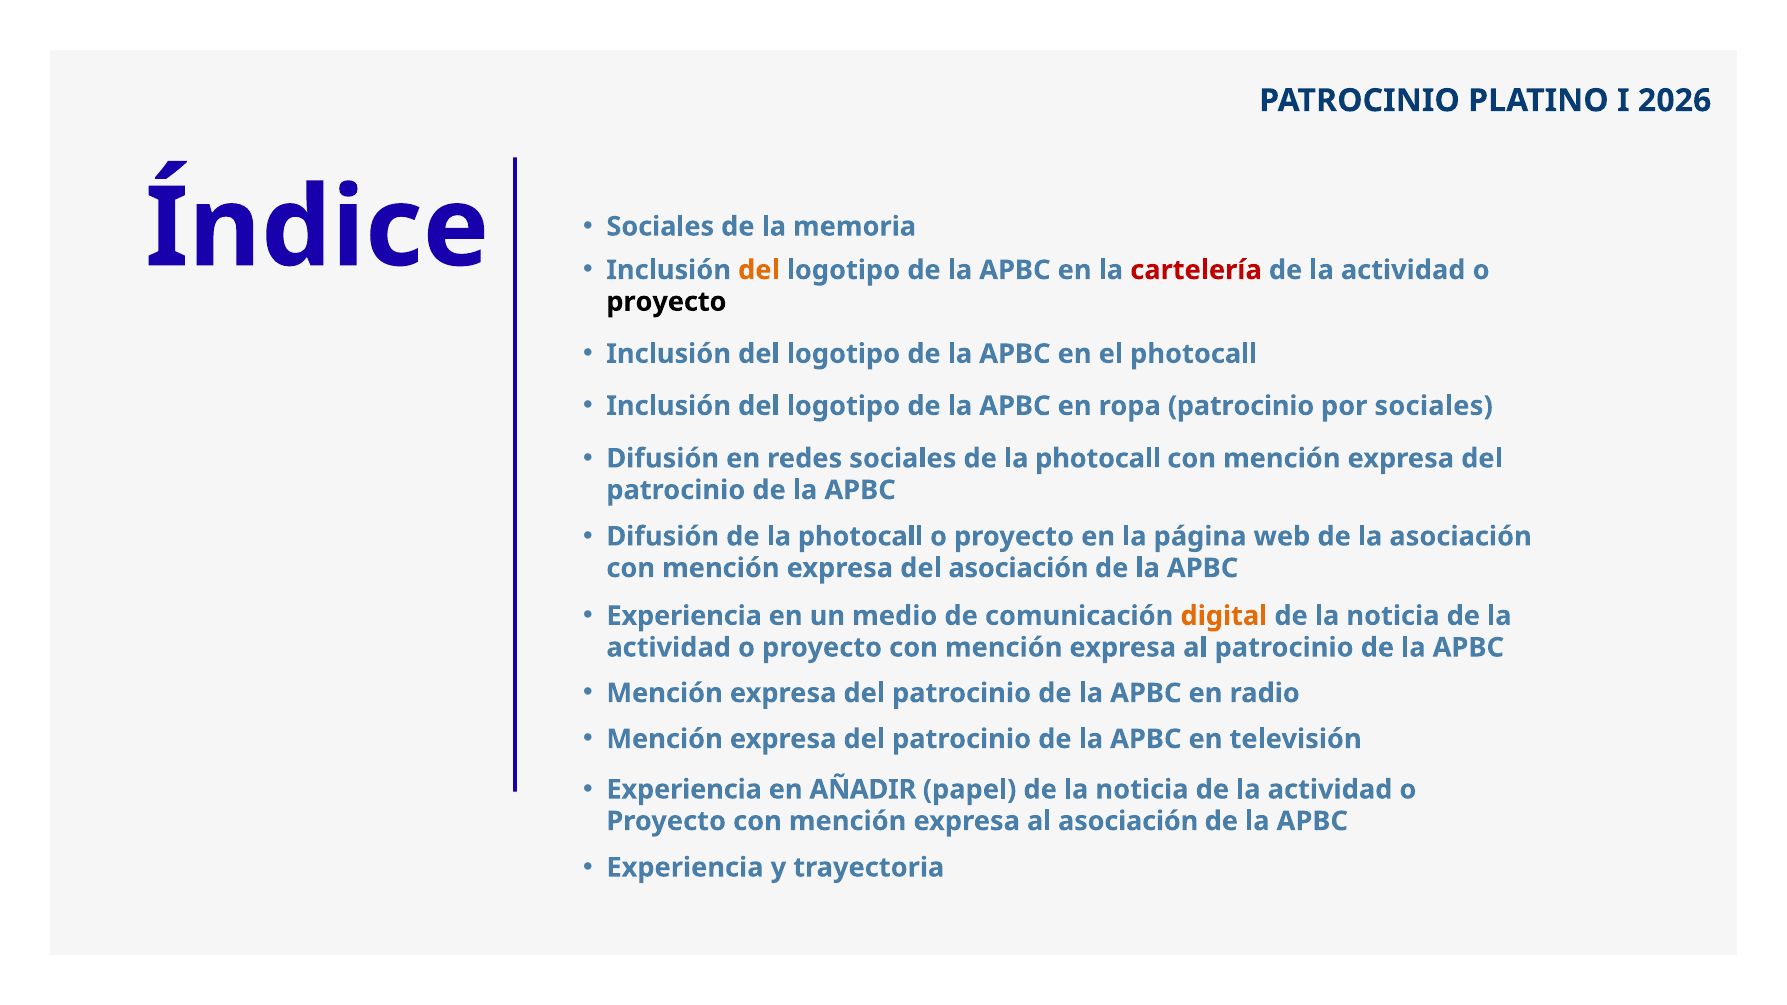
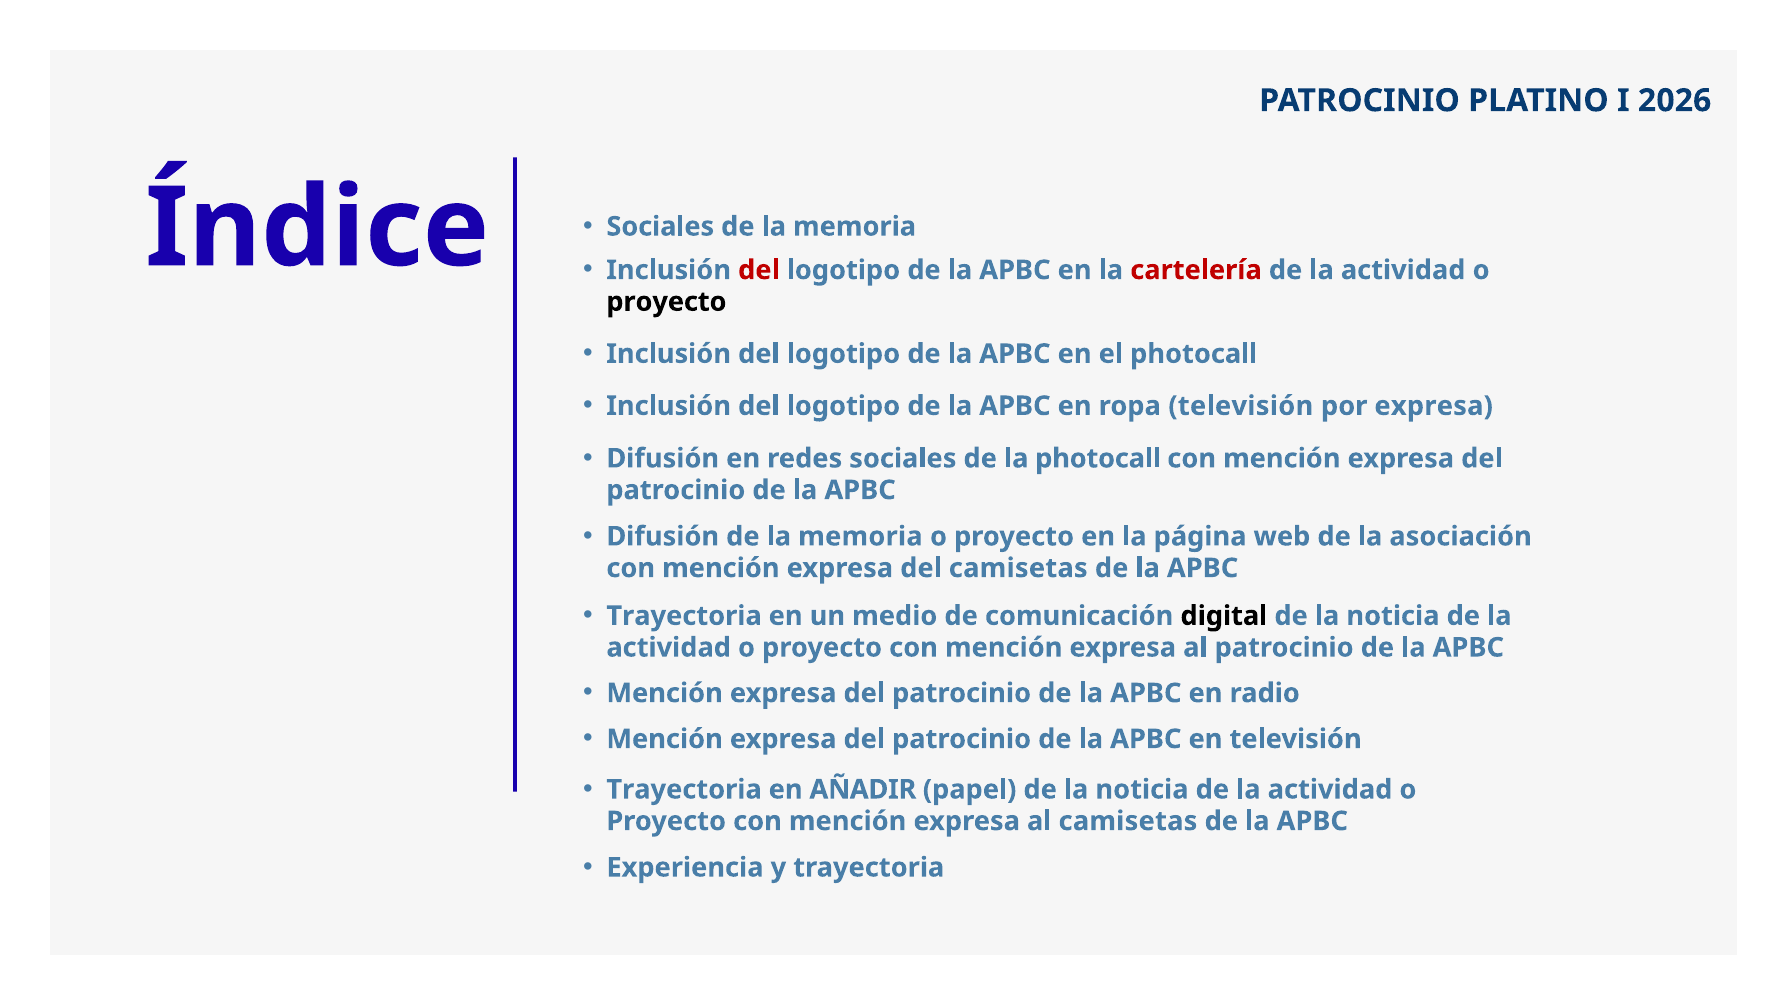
del at (759, 270) colour: orange -> red
ropa patrocinio: patrocinio -> televisión
por sociales: sociales -> expresa
Difusión de la photocall: photocall -> memoria
del asociación: asociación -> camisetas
Experiencia at (684, 616): Experiencia -> Trayectoria
digital colour: orange -> black
Experiencia at (684, 790): Experiencia -> Trayectoria
al asociación: asociación -> camisetas
